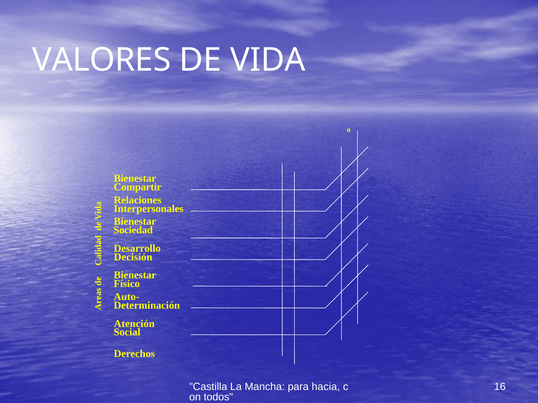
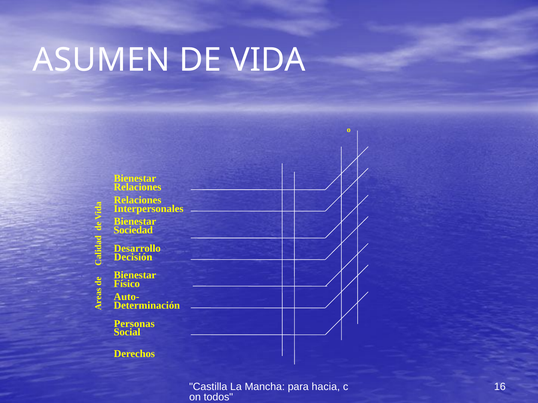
VALORES: VALORES -> ASUMEN
Compartir at (138, 187): Compartir -> Relaciones
Atención: Atención -> Personas
